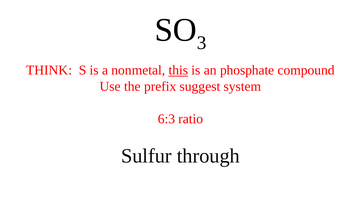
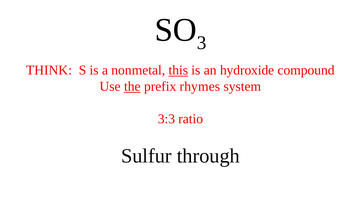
phosphate: phosphate -> hydroxide
the underline: none -> present
suggest: suggest -> rhymes
6:3: 6:3 -> 3:3
